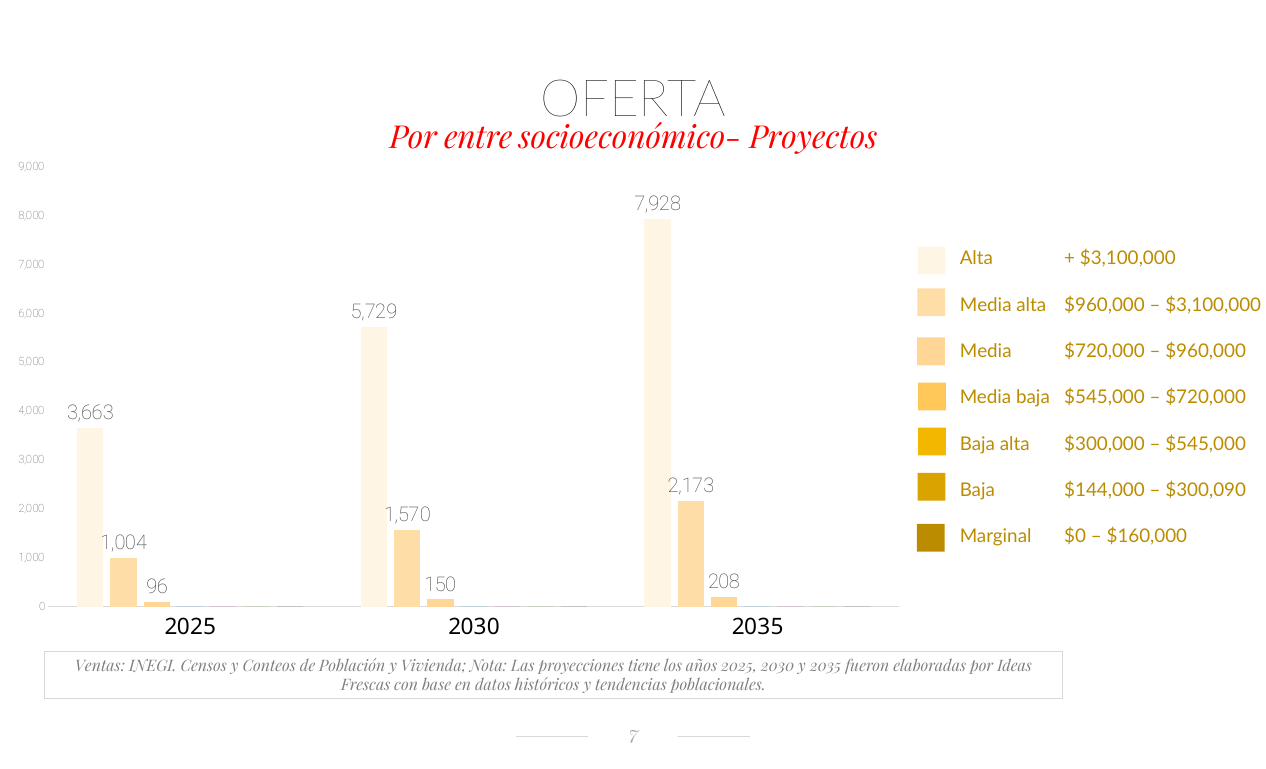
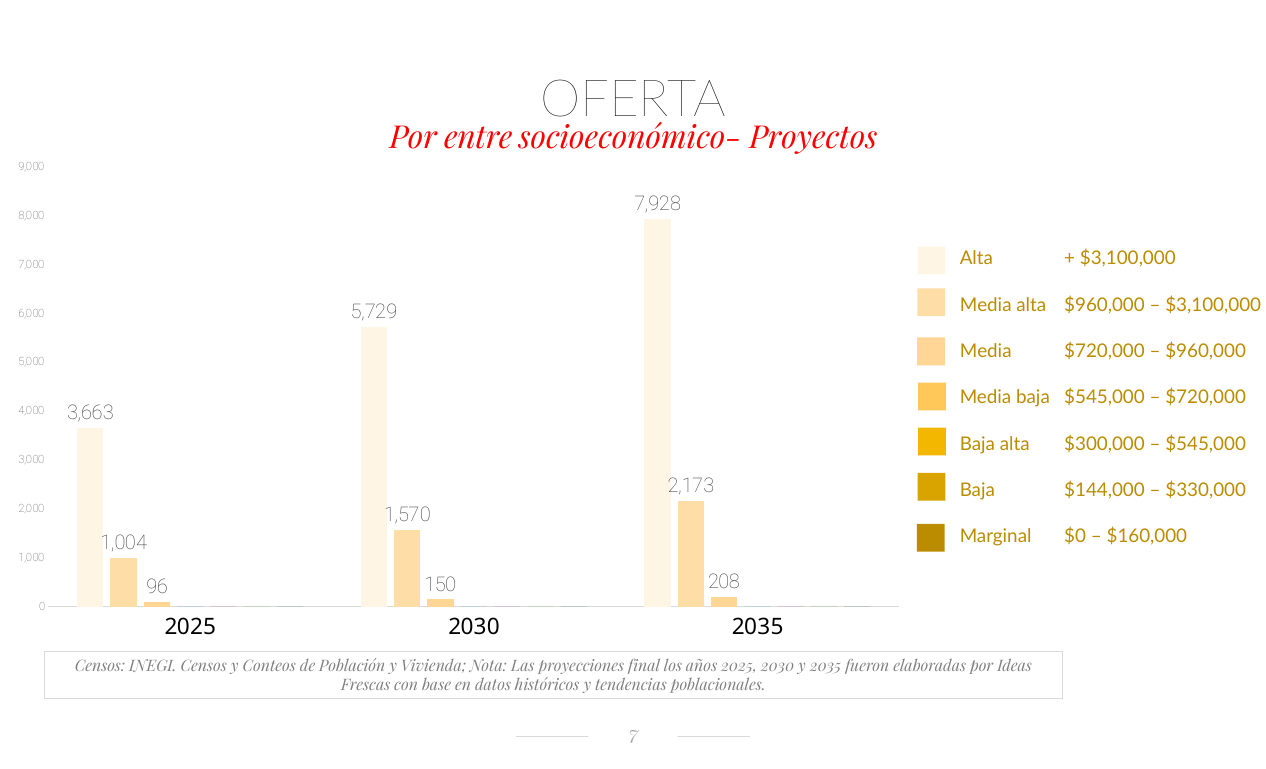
$300,090: $300,090 -> $330,000
Ventas at (100, 666): Ventas -> Censos
tiene: tiene -> final
